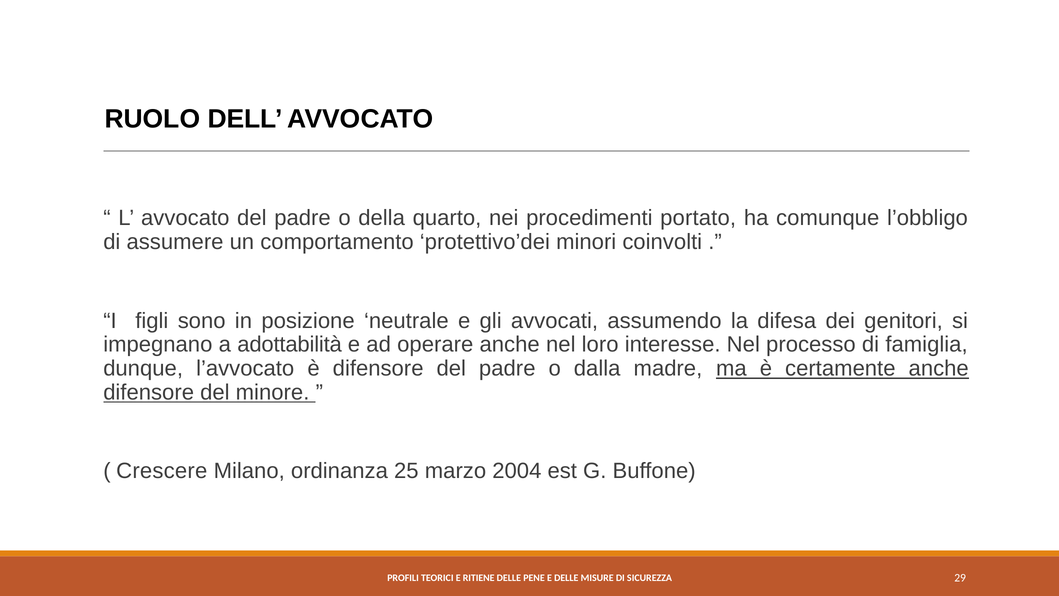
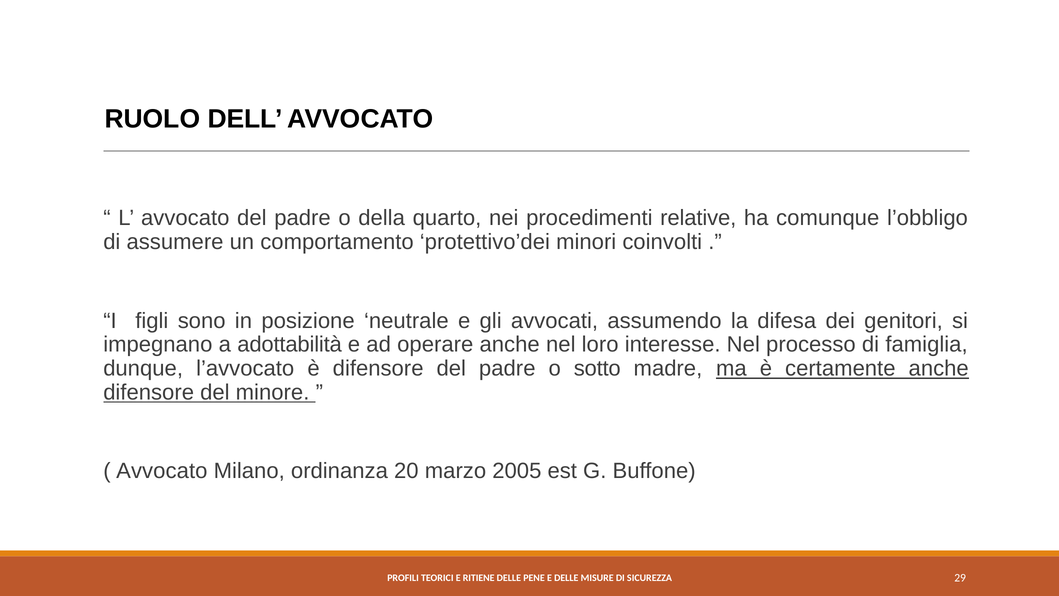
portato: portato -> relative
dalla: dalla -> sotto
Crescere at (162, 471): Crescere -> Avvocato
25: 25 -> 20
2004: 2004 -> 2005
